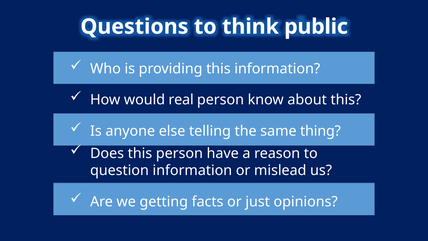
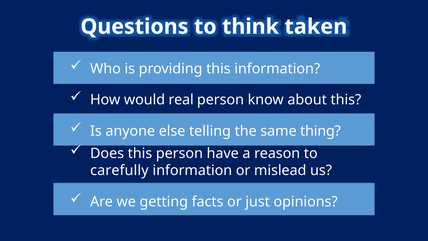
public: public -> taken
question: question -> carefully
